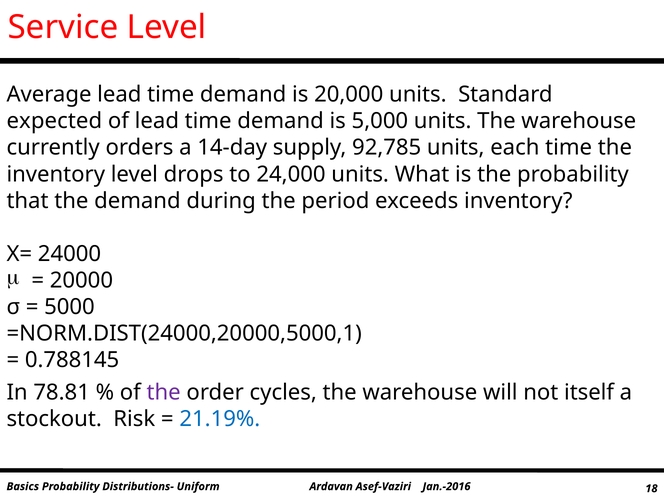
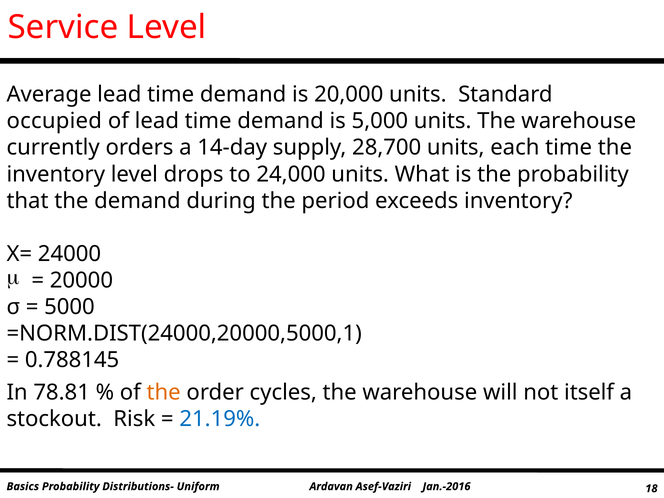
expected: expected -> occupied
92,785: 92,785 -> 28,700
the at (164, 392) colour: purple -> orange
